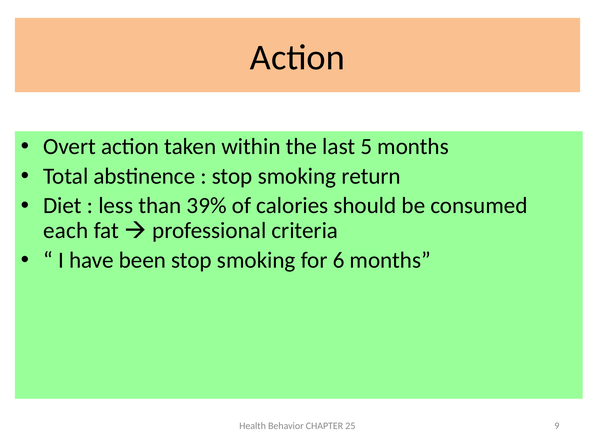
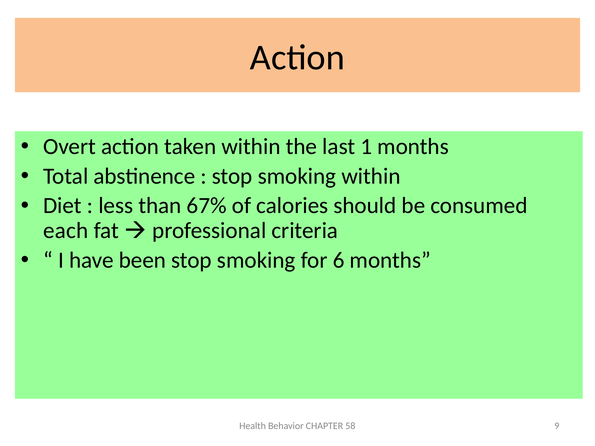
5: 5 -> 1
smoking return: return -> within
39%: 39% -> 67%
25: 25 -> 58
